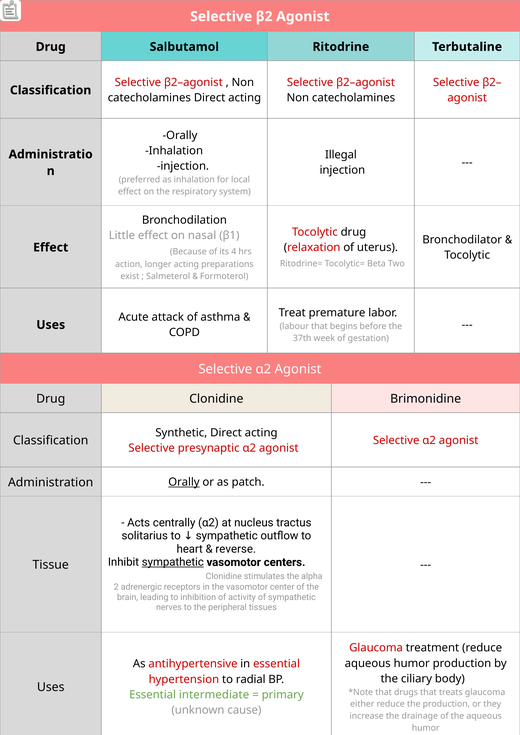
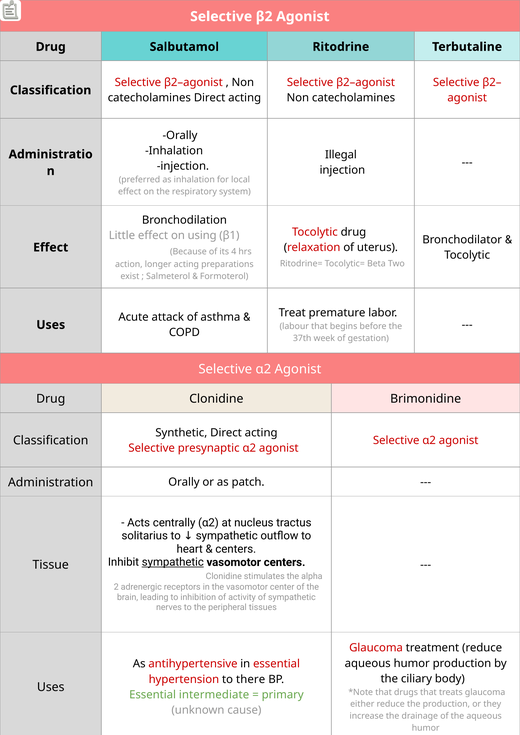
nasal: nasal -> using
Orally at (184, 482) underline: present -> none
reverse at (236, 549): reverse -> centers
radial: radial -> there
